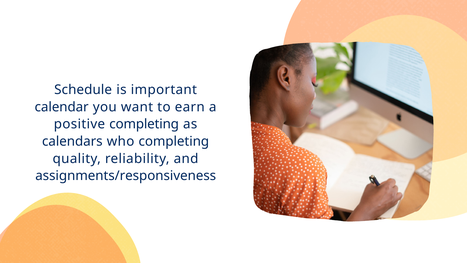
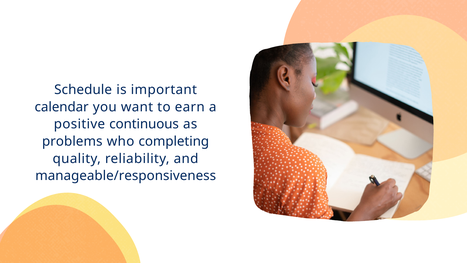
positive completing: completing -> continuous
calendars: calendars -> problems
assignments/responsiveness: assignments/responsiveness -> manageable/responsiveness
